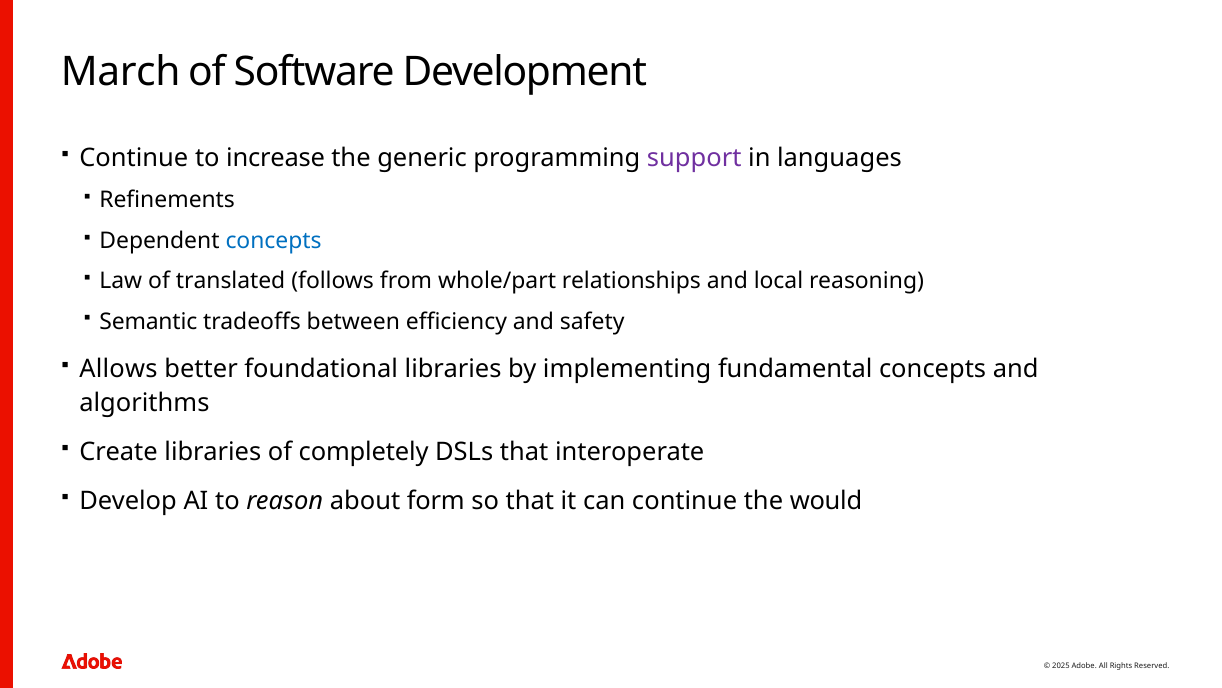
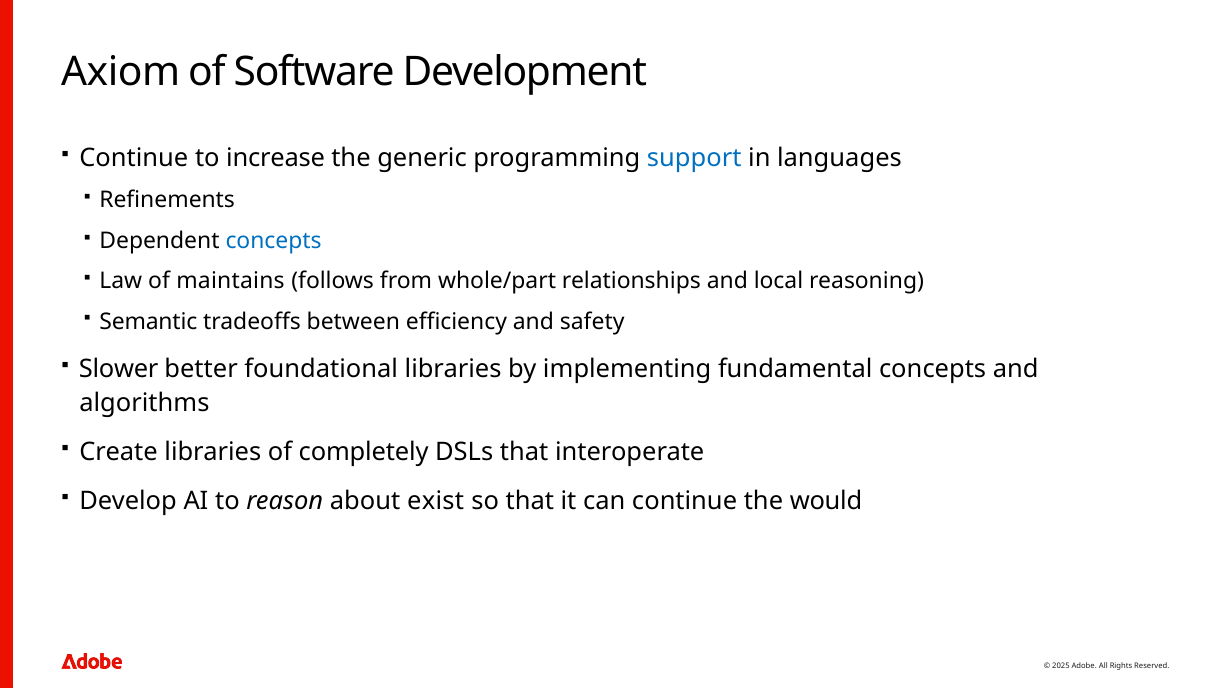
March: March -> Axiom
support colour: purple -> blue
translated: translated -> maintains
Allows: Allows -> Slower
form: form -> exist
